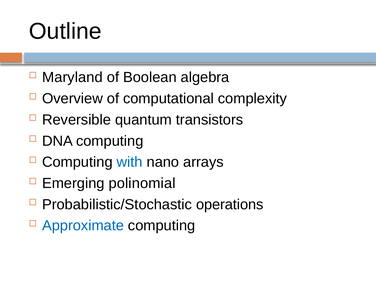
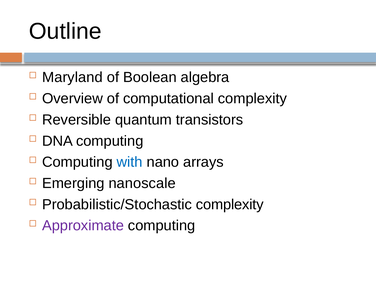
polinomial: polinomial -> nanoscale
Probabilistic/Stochastic operations: operations -> complexity
Approximate colour: blue -> purple
